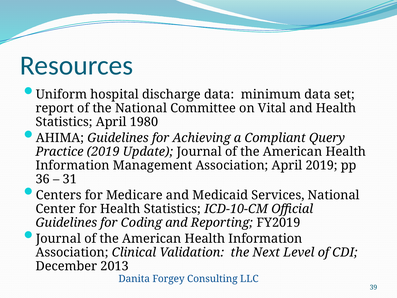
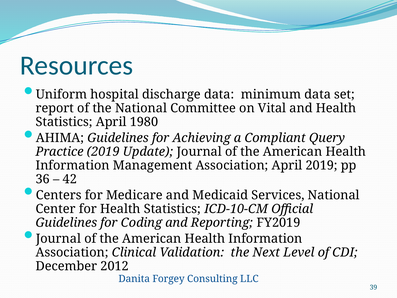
31: 31 -> 42
2013: 2013 -> 2012
